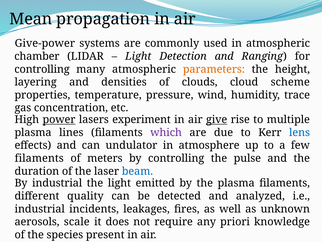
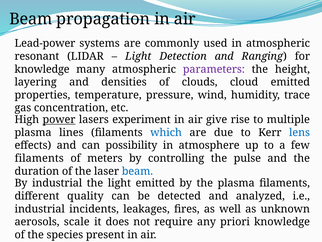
Mean at (31, 19): Mean -> Beam
Give-power: Give-power -> Lead-power
chamber: chamber -> resonant
controlling at (42, 69): controlling -> knowledge
parameters colour: orange -> purple
cloud scheme: scheme -> emitted
give underline: present -> none
which colour: purple -> blue
undulator: undulator -> possibility
